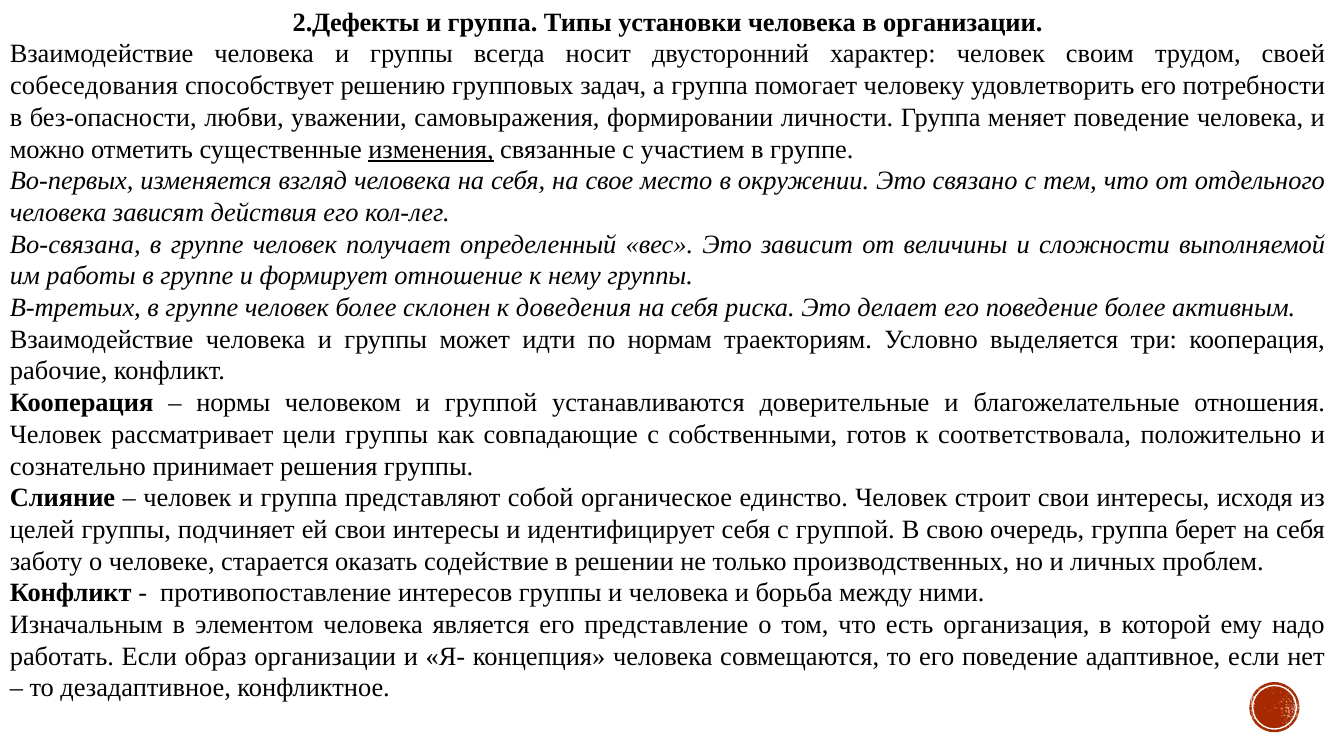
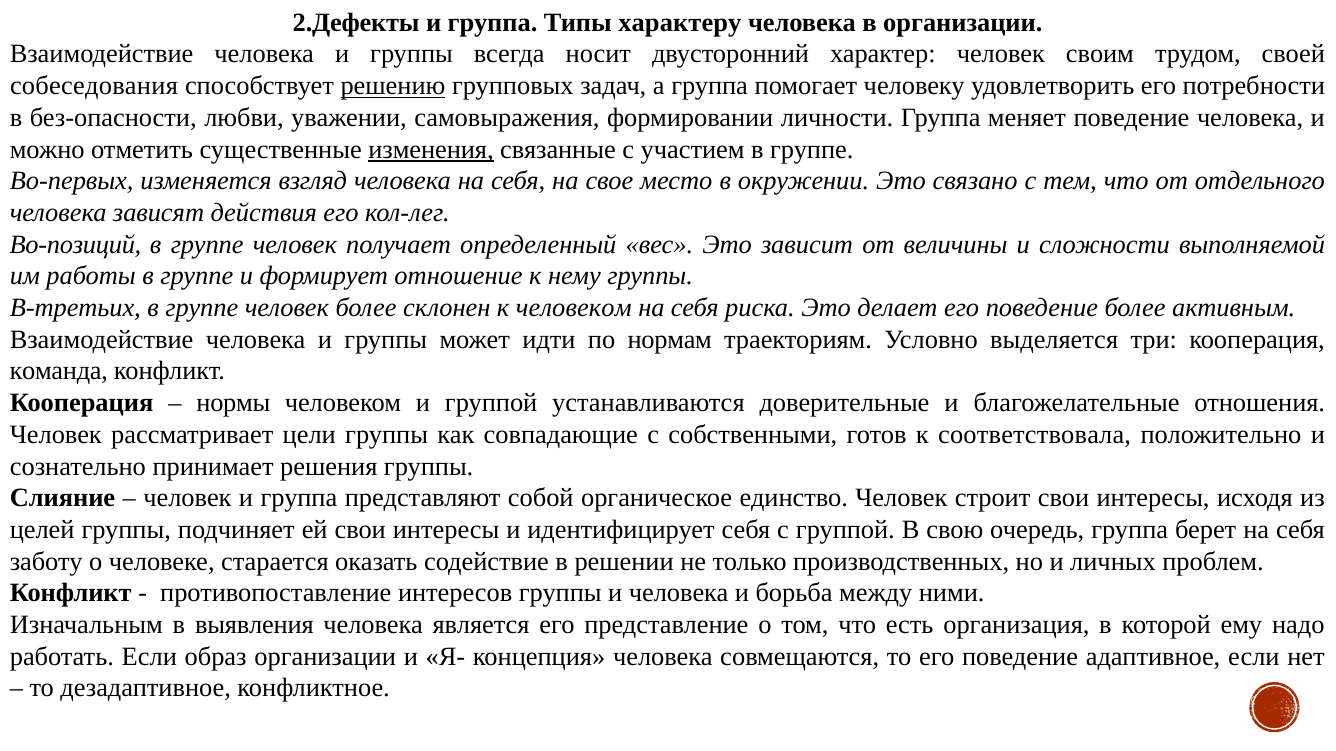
установки: установки -> характеру
решению underline: none -> present
Во-связана: Во-связана -> Во-позиций
к доведения: доведения -> человеком
рабочие: рабочие -> команда
элементом: элементом -> выявления
